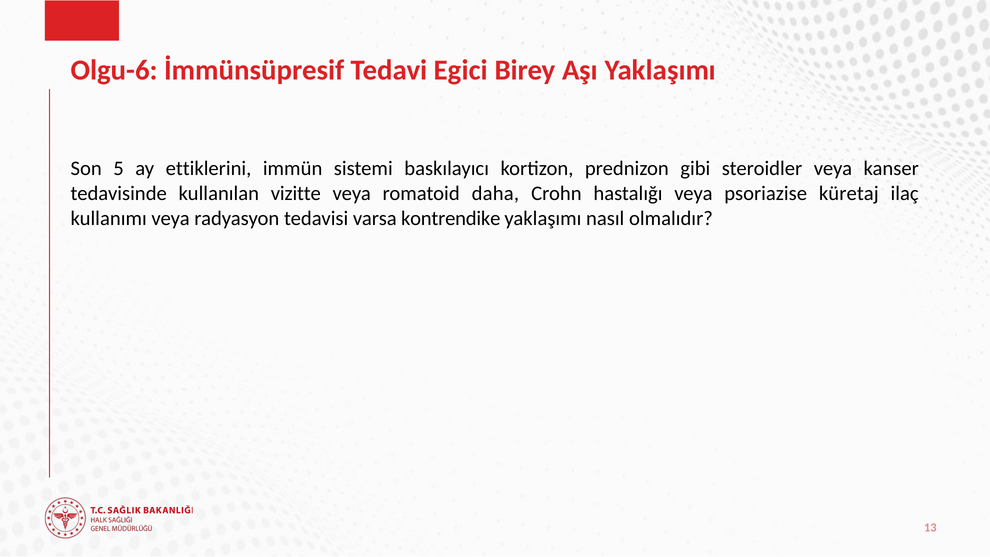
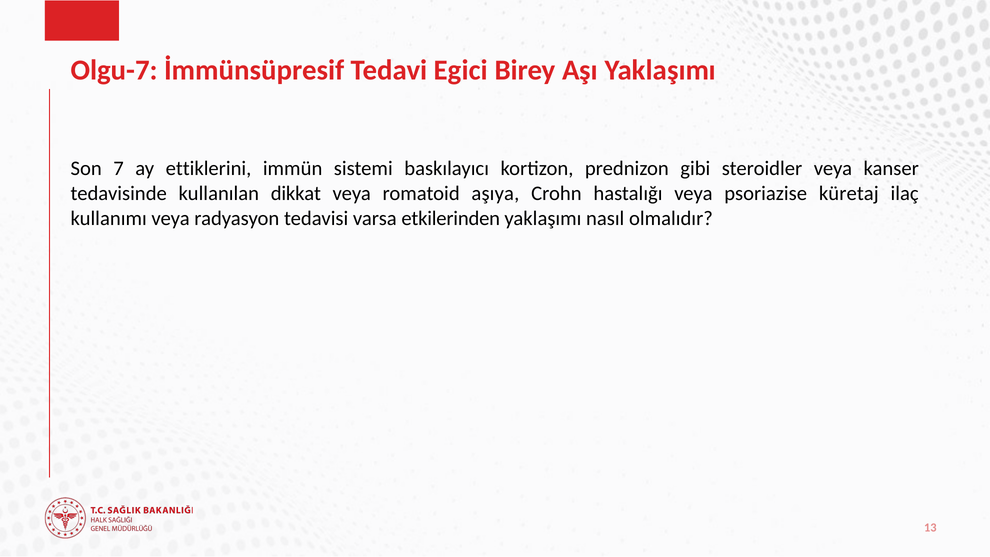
Olgu-6: Olgu-6 -> Olgu-7
5: 5 -> 7
vizitte: vizitte -> dikkat
daha: daha -> aşıya
kontrendike: kontrendike -> etkilerinden
